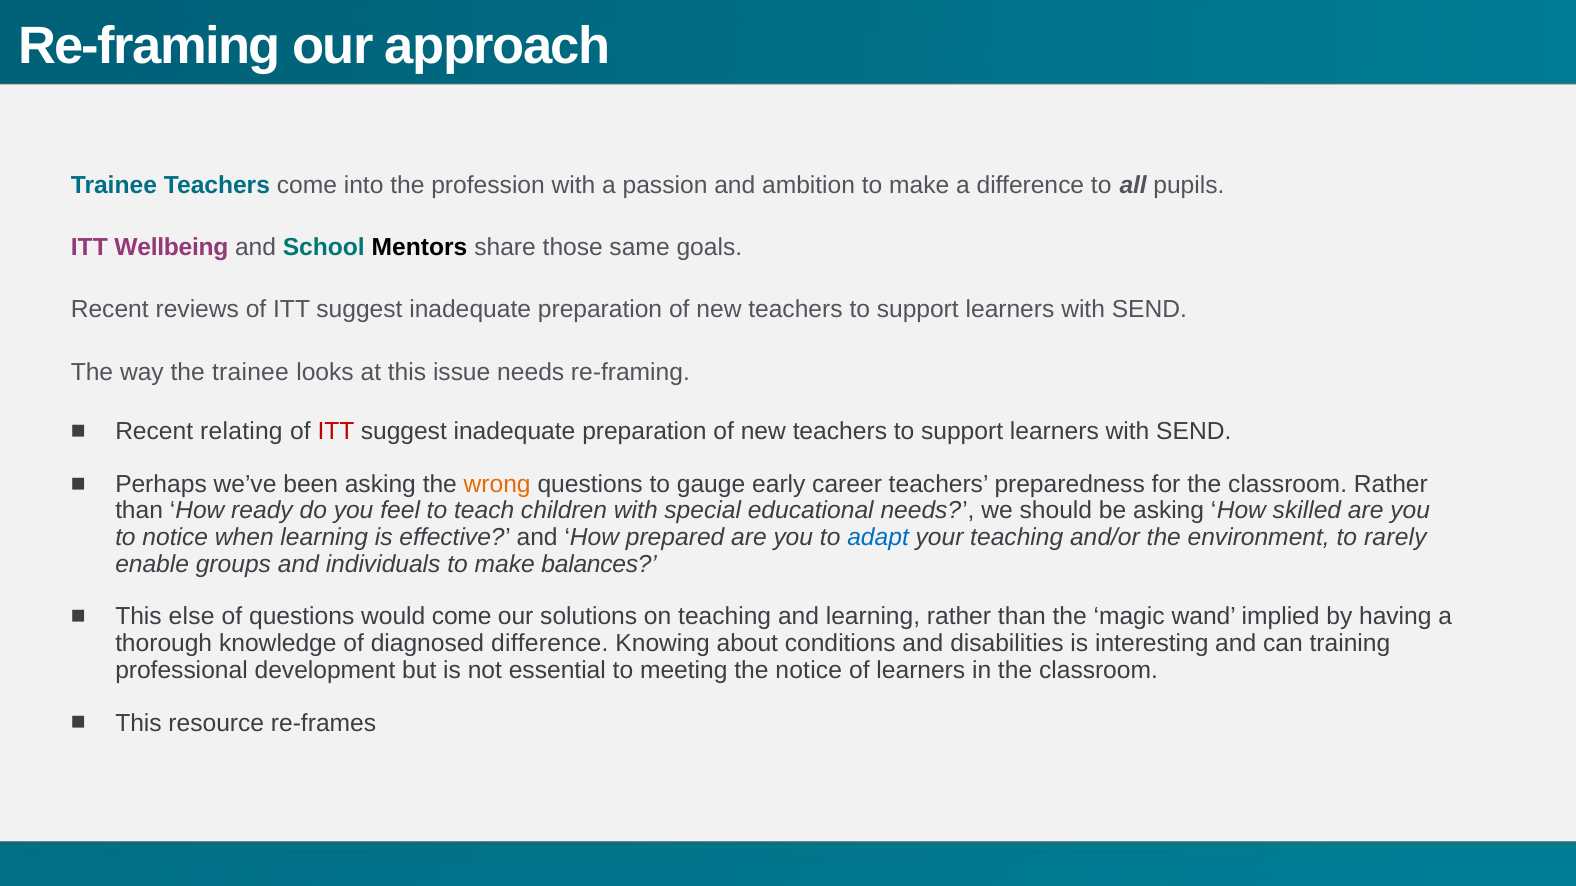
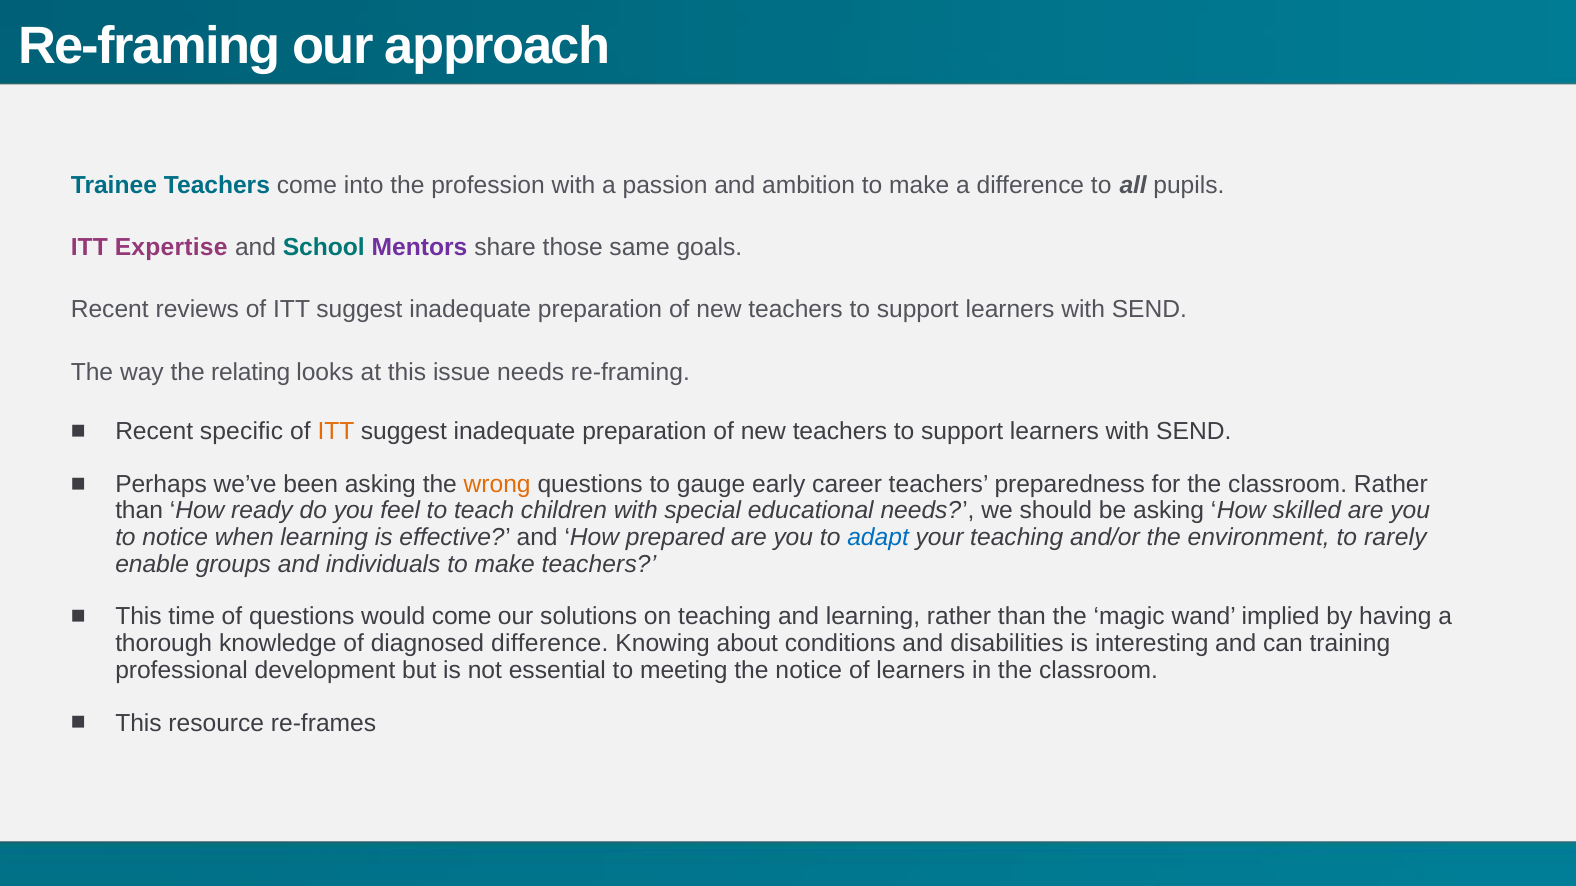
Wellbeing: Wellbeing -> Expertise
Mentors colour: black -> purple
the trainee: trainee -> relating
relating: relating -> specific
ITT at (336, 431) colour: red -> orange
make balances: balances -> teachers
else: else -> time
